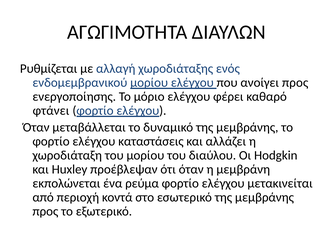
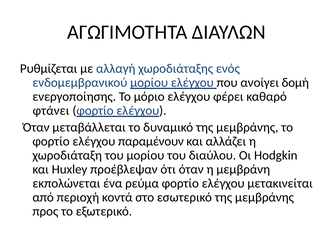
ανοίγει προς: προς -> δομή
καταστάσεις: καταστάσεις -> παραμένουν
